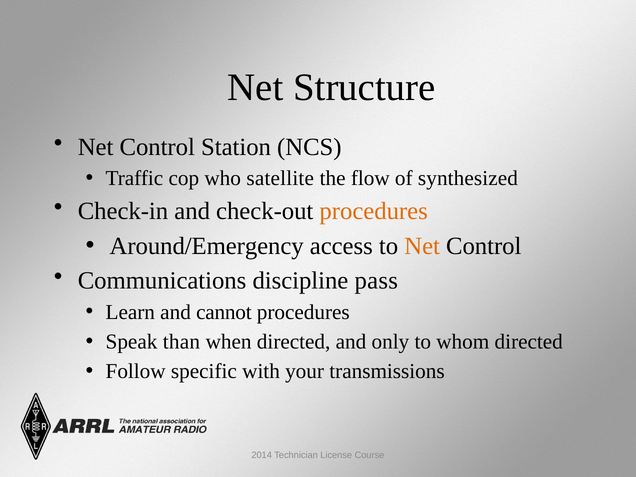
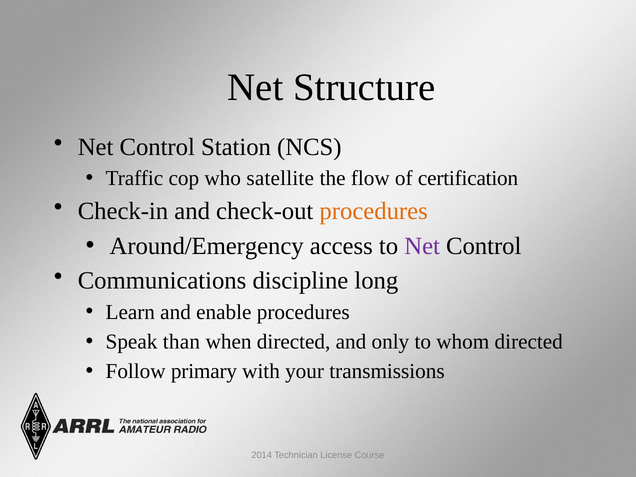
synthesized: synthesized -> certification
Net at (422, 246) colour: orange -> purple
pass: pass -> long
cannot: cannot -> enable
specific: specific -> primary
